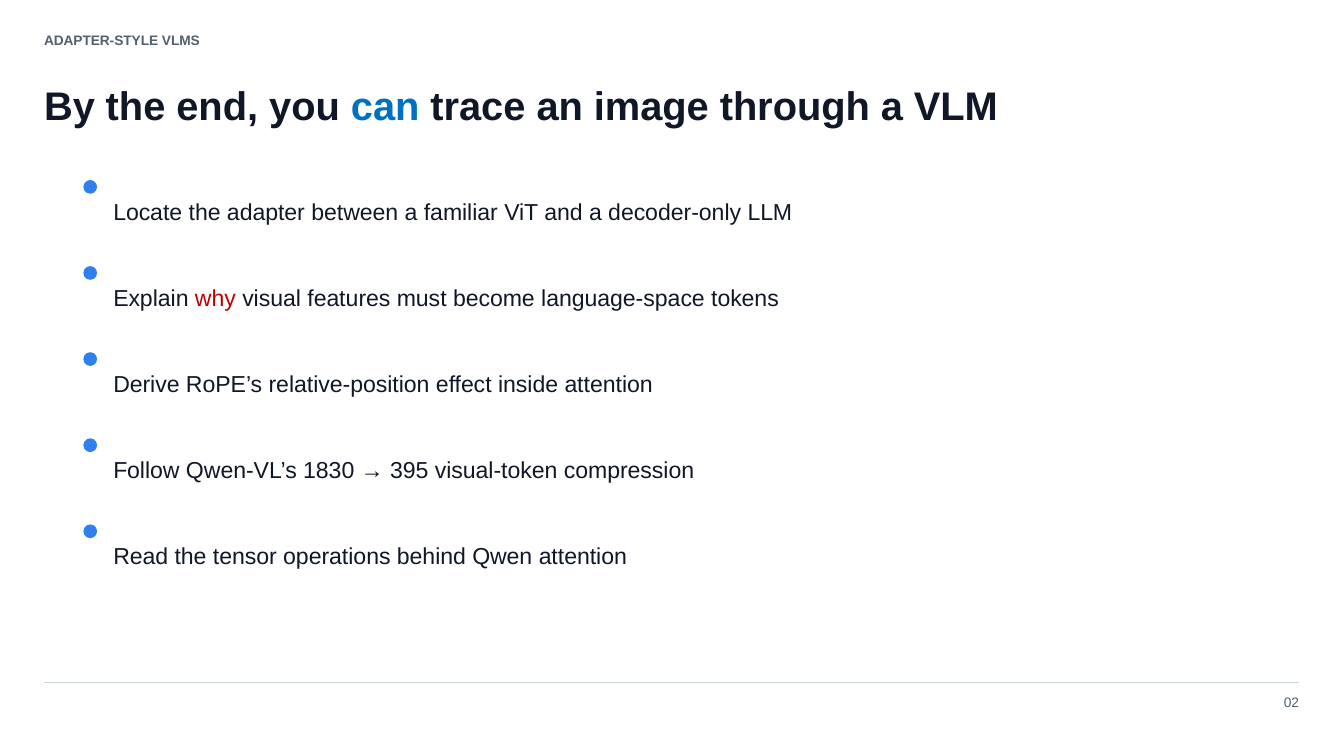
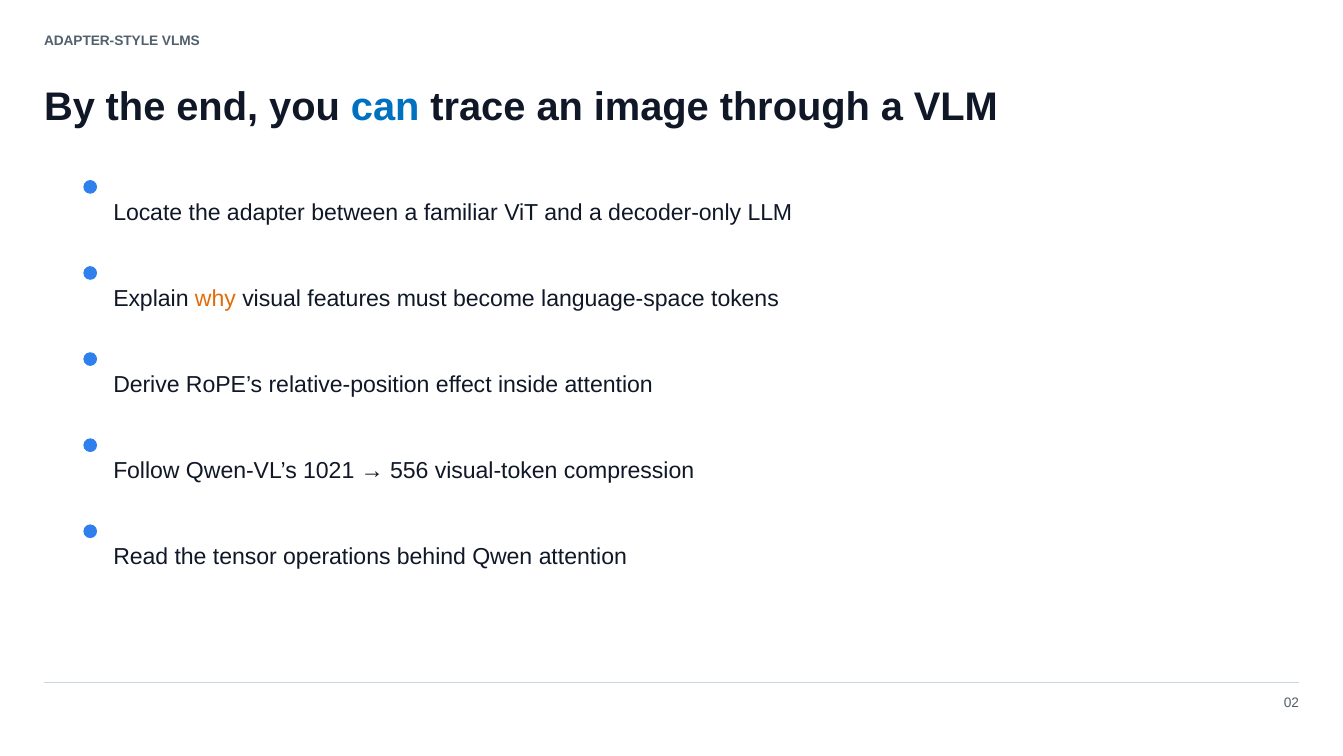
why colour: red -> orange
1830: 1830 -> 1021
395: 395 -> 556
